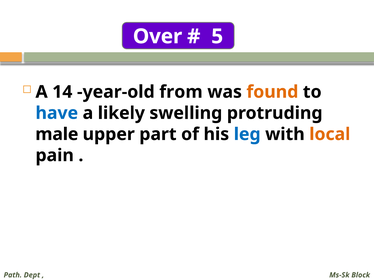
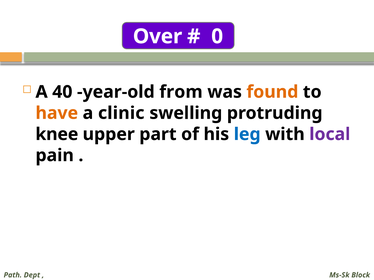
5: 5 -> 0
14: 14 -> 40
have colour: blue -> orange
likely: likely -> clinic
male: male -> knee
local colour: orange -> purple
